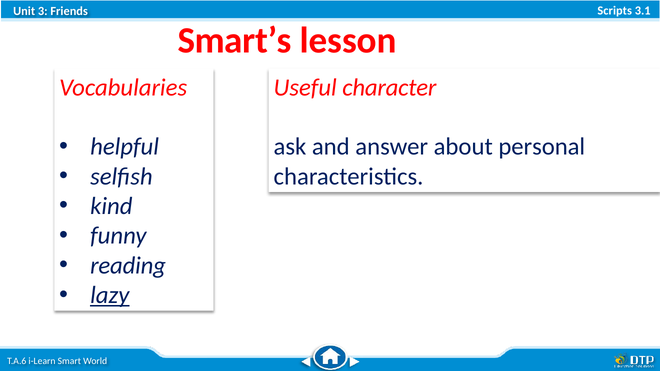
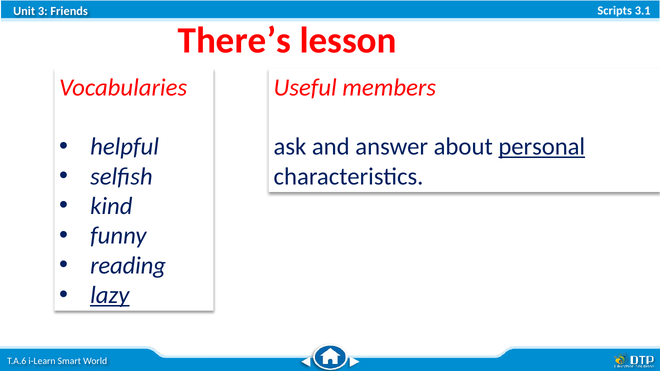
Smart’s: Smart’s -> There’s
character: character -> members
personal underline: none -> present
